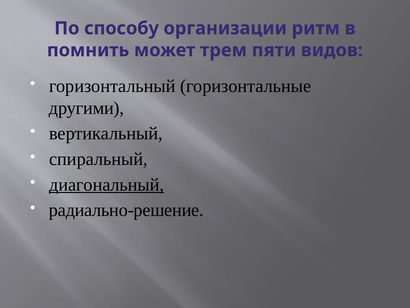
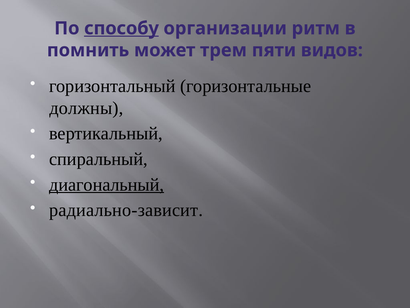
способу underline: none -> present
другими: другими -> должны
радиально-решение: радиально-решение -> радиально-зависит
